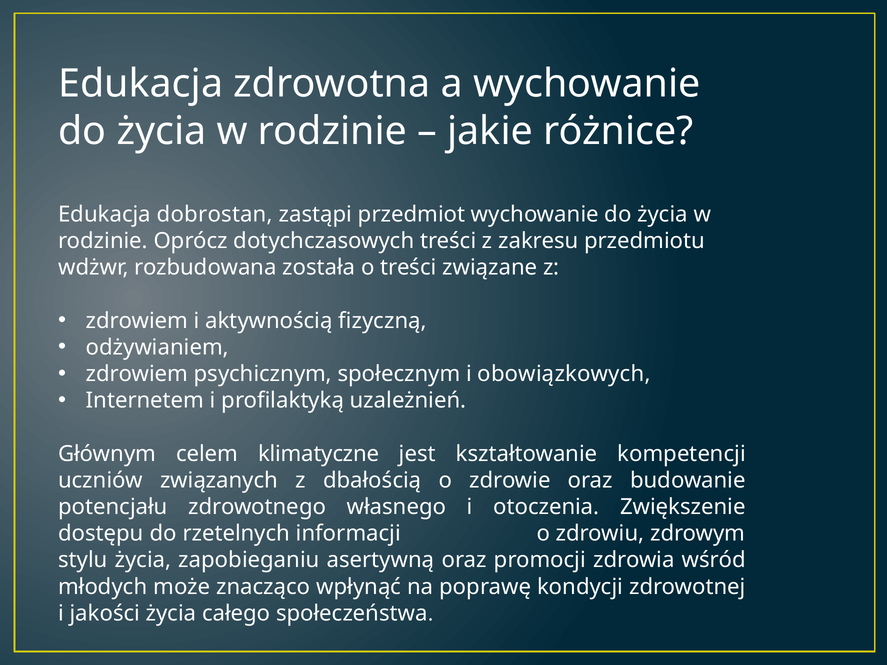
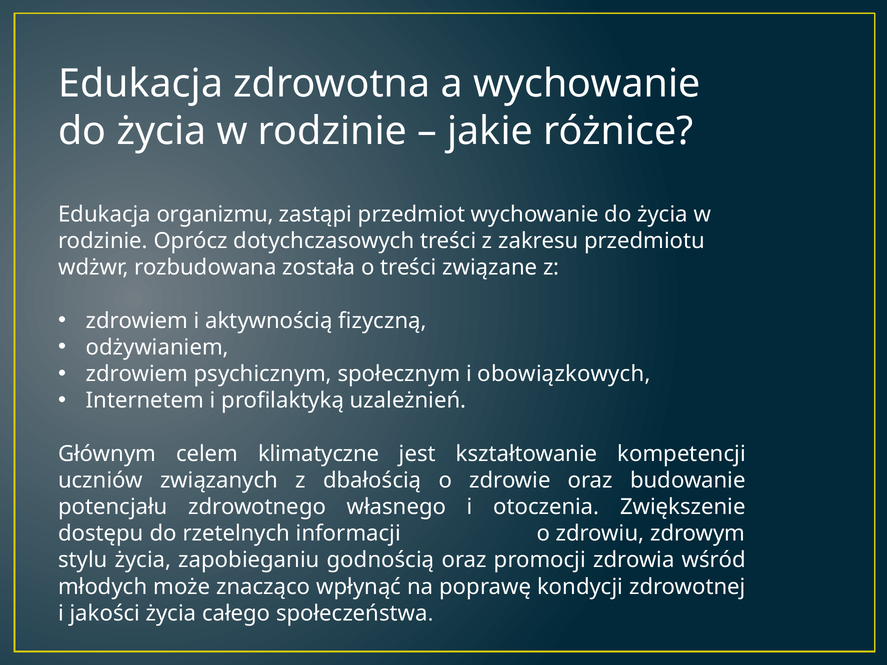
dobrostan: dobrostan -> organizmu
asertywną: asertywną -> godnością
